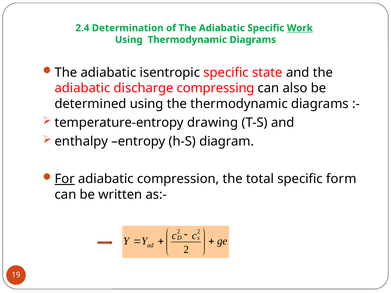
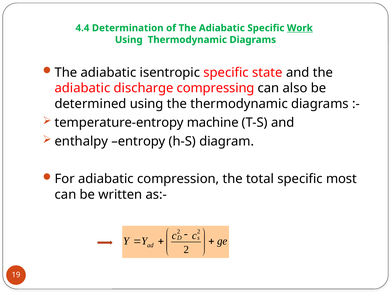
2.4: 2.4 -> 4.4
drawing: drawing -> machine
For underline: present -> none
form: form -> most
